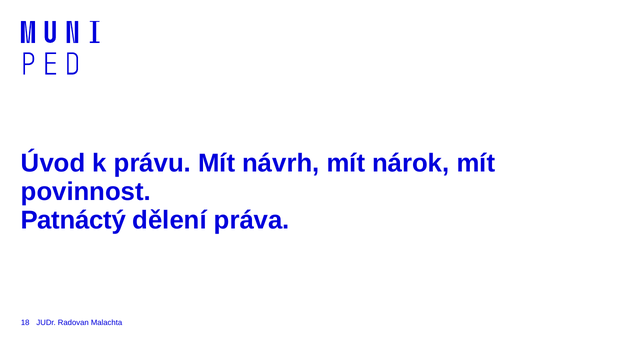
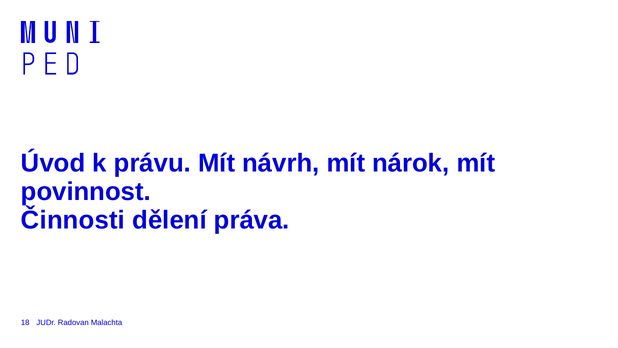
Patnáctý: Patnáctý -> Činnosti
